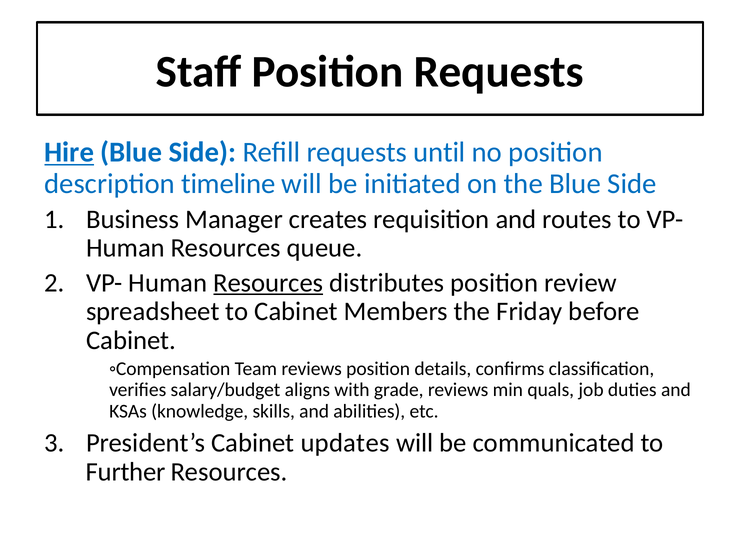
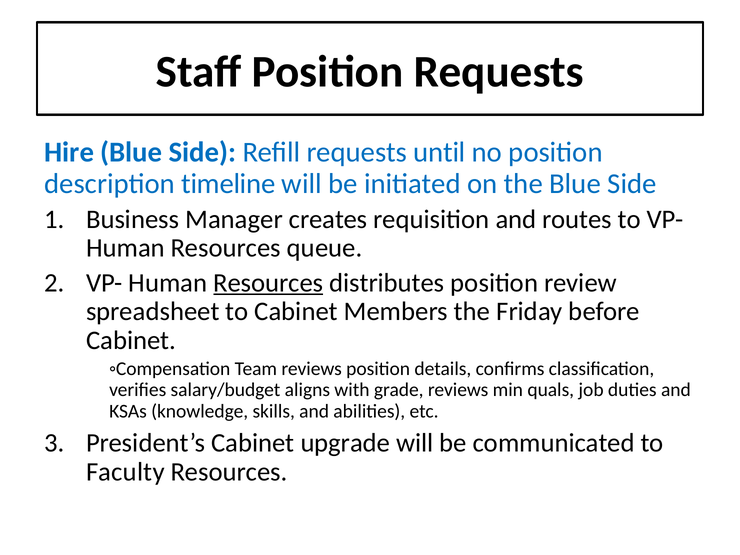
Hire underline: present -> none
updates: updates -> upgrade
Further: Further -> Faculty
